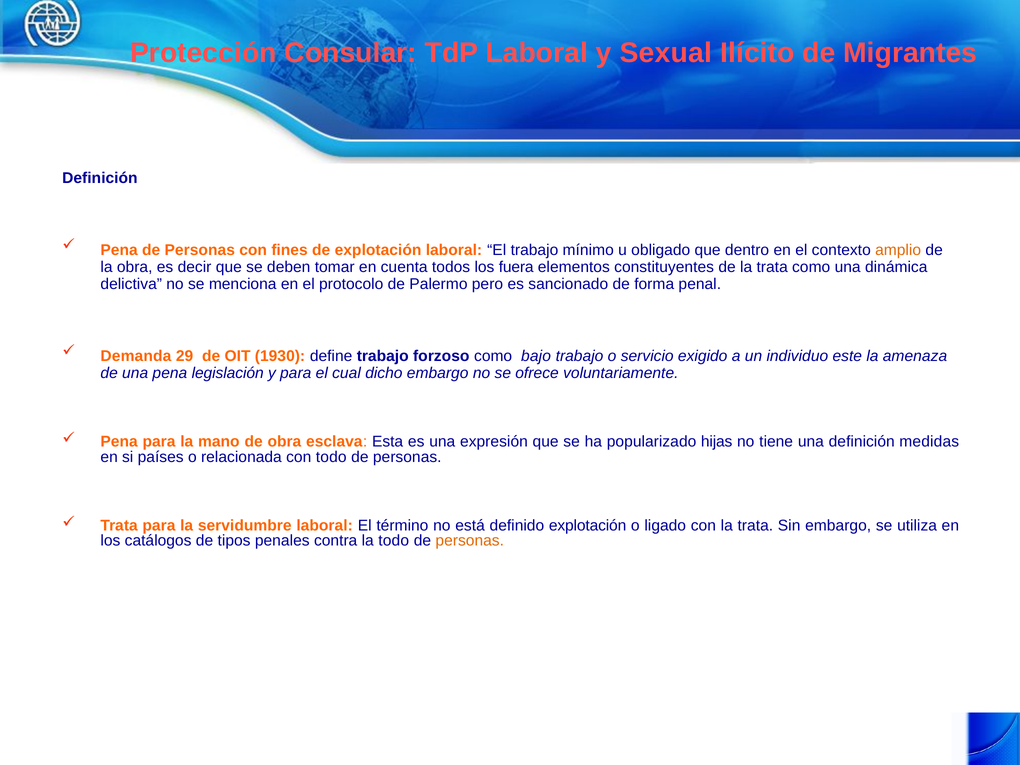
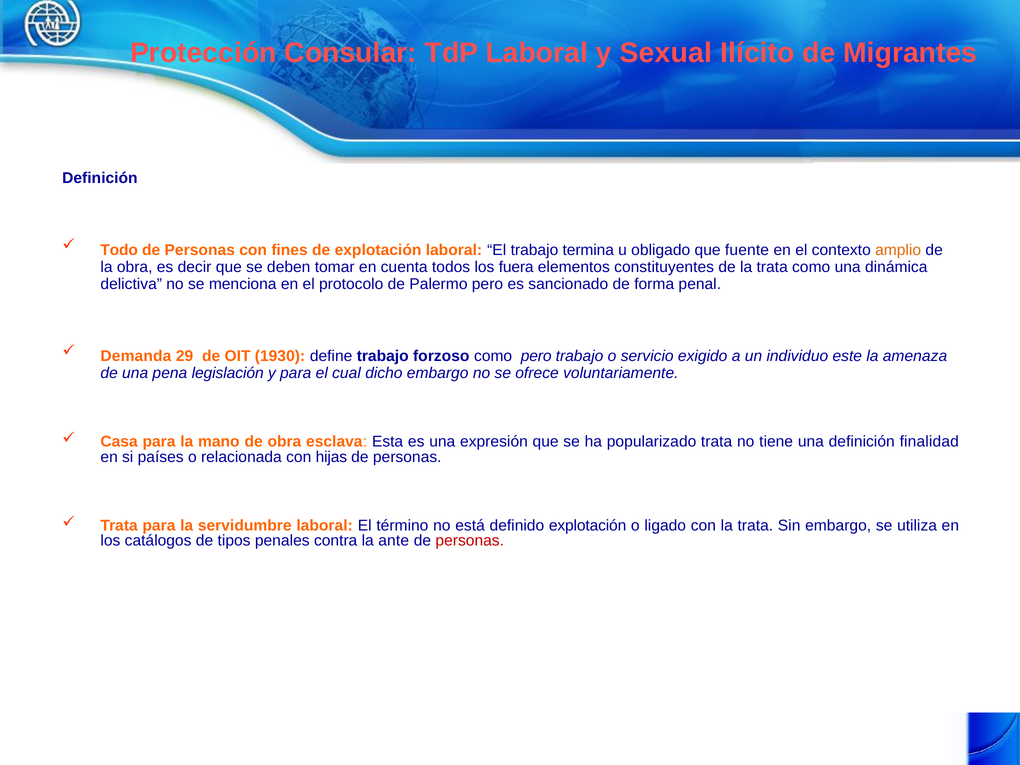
Pena at (119, 250): Pena -> Todo
mínimo: mínimo -> termina
dentro: dentro -> fuente
como bajo: bajo -> pero
Pena at (119, 442): Pena -> Casa
popularizado hijas: hijas -> trata
medidas: medidas -> finalidad
con todo: todo -> hijas
la todo: todo -> ante
personas at (470, 541) colour: orange -> red
